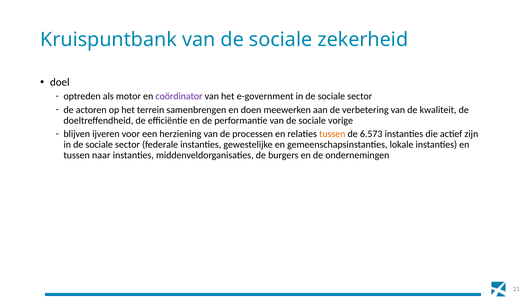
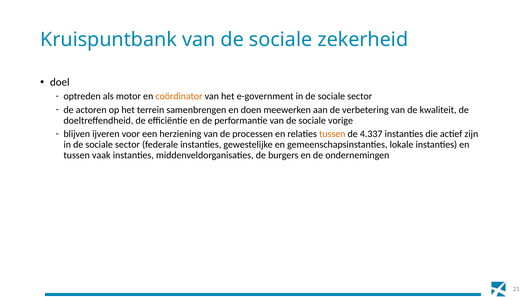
coördinator colour: purple -> orange
6.573: 6.573 -> 4.337
naar: naar -> vaak
